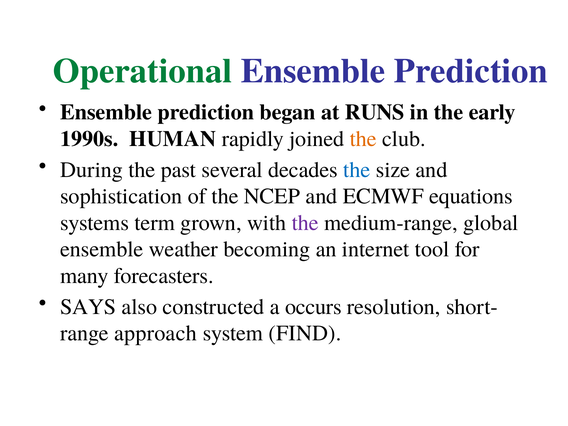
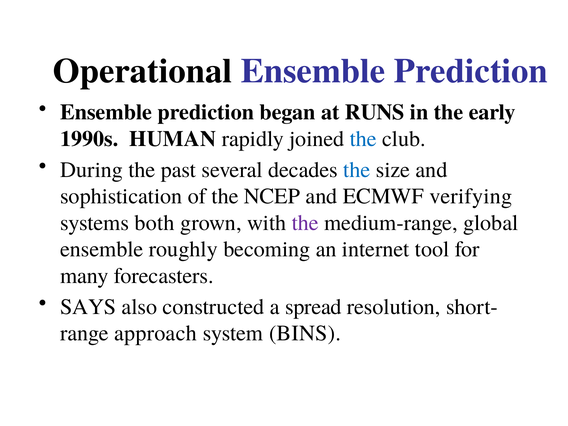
Operational colour: green -> black
the at (363, 139) colour: orange -> blue
equations: equations -> verifying
term: term -> both
weather: weather -> roughly
occurs: occurs -> spread
FIND: FIND -> BINS
